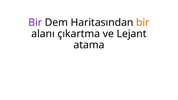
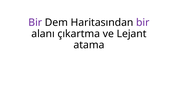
bir at (143, 23) colour: orange -> purple
